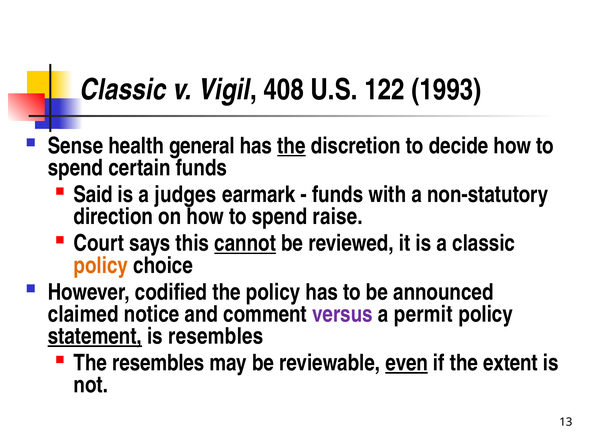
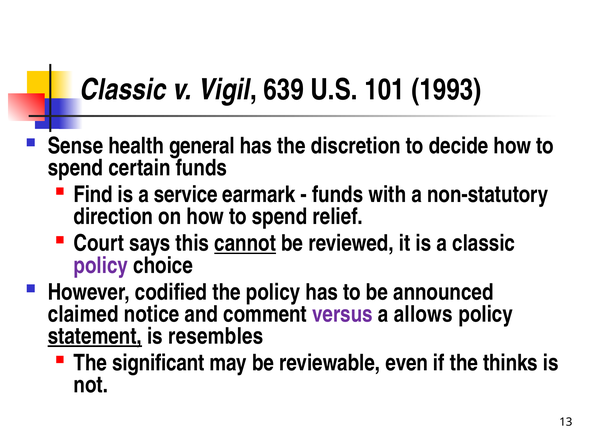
408: 408 -> 639
122: 122 -> 101
the at (291, 146) underline: present -> none
Said: Said -> Find
judges: judges -> service
raise: raise -> relief
policy at (101, 266) colour: orange -> purple
permit: permit -> allows
The resembles: resembles -> significant
even underline: present -> none
extent: extent -> thinks
